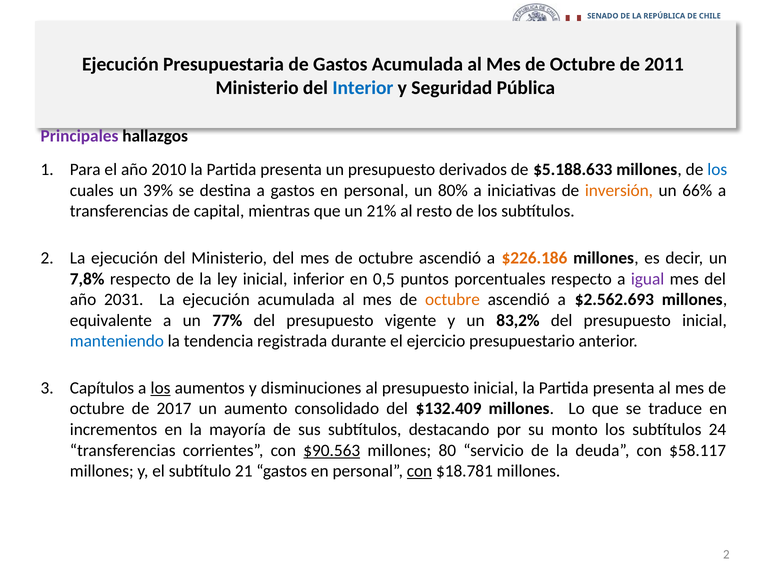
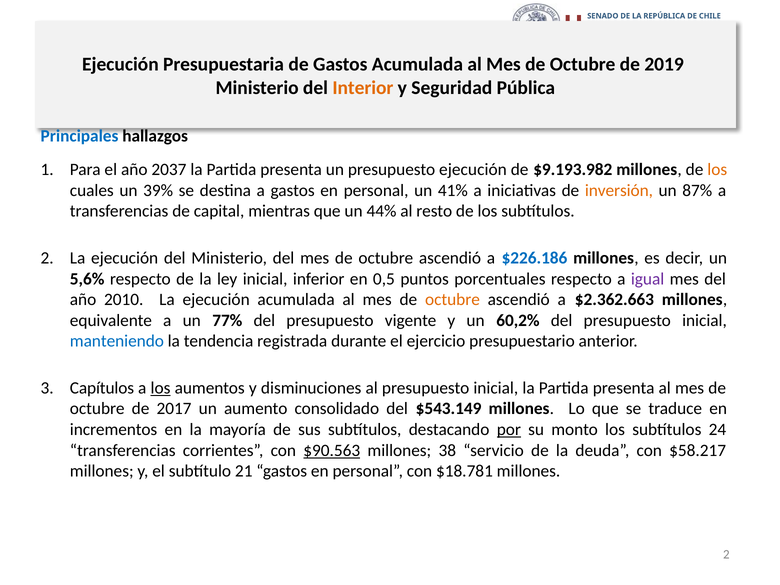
2011: 2011 -> 2019
Interior colour: blue -> orange
Principales colour: purple -> blue
2010: 2010 -> 2037
presupuesto derivados: derivados -> ejecución
$5.188.633: $5.188.633 -> $9.193.982
los at (717, 170) colour: blue -> orange
80%: 80% -> 41%
66%: 66% -> 87%
21%: 21% -> 44%
$226.186 colour: orange -> blue
7,8%: 7,8% -> 5,6%
2031: 2031 -> 2010
$2.562.693: $2.562.693 -> $2.362.663
83,2%: 83,2% -> 60,2%
$132.409: $132.409 -> $543.149
por underline: none -> present
80: 80 -> 38
$58.117: $58.117 -> $58.217
con at (420, 471) underline: present -> none
